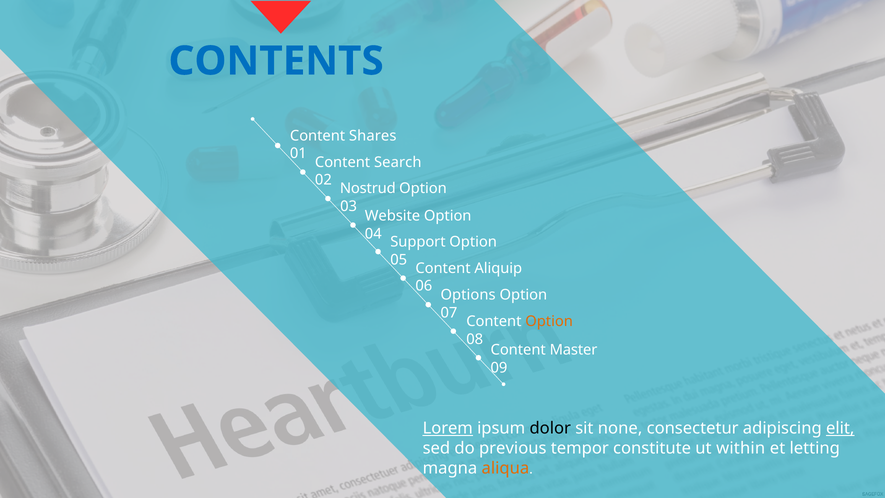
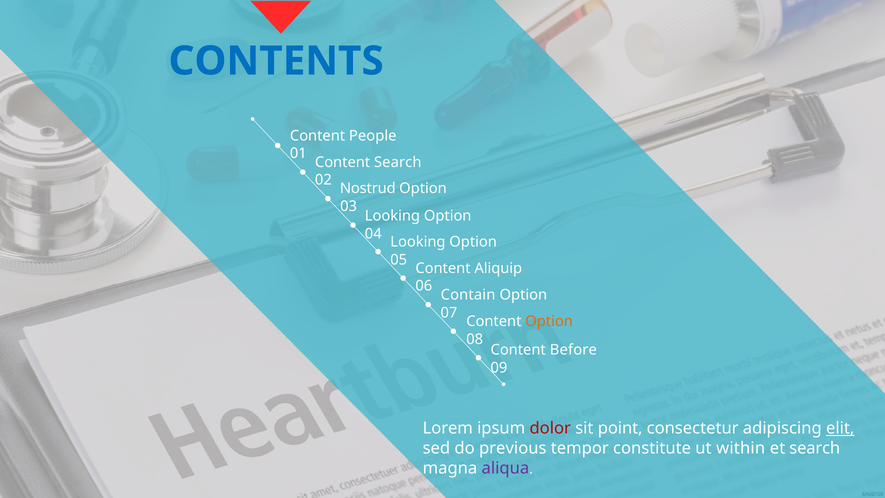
Shares: Shares -> People
Website at (392, 216): Website -> Looking
Support at (418, 242): Support -> Looking
Options: Options -> Contain
Master: Master -> Before
Lorem underline: present -> none
dolor colour: black -> red
none: none -> point
et letting: letting -> search
aliqua colour: orange -> purple
